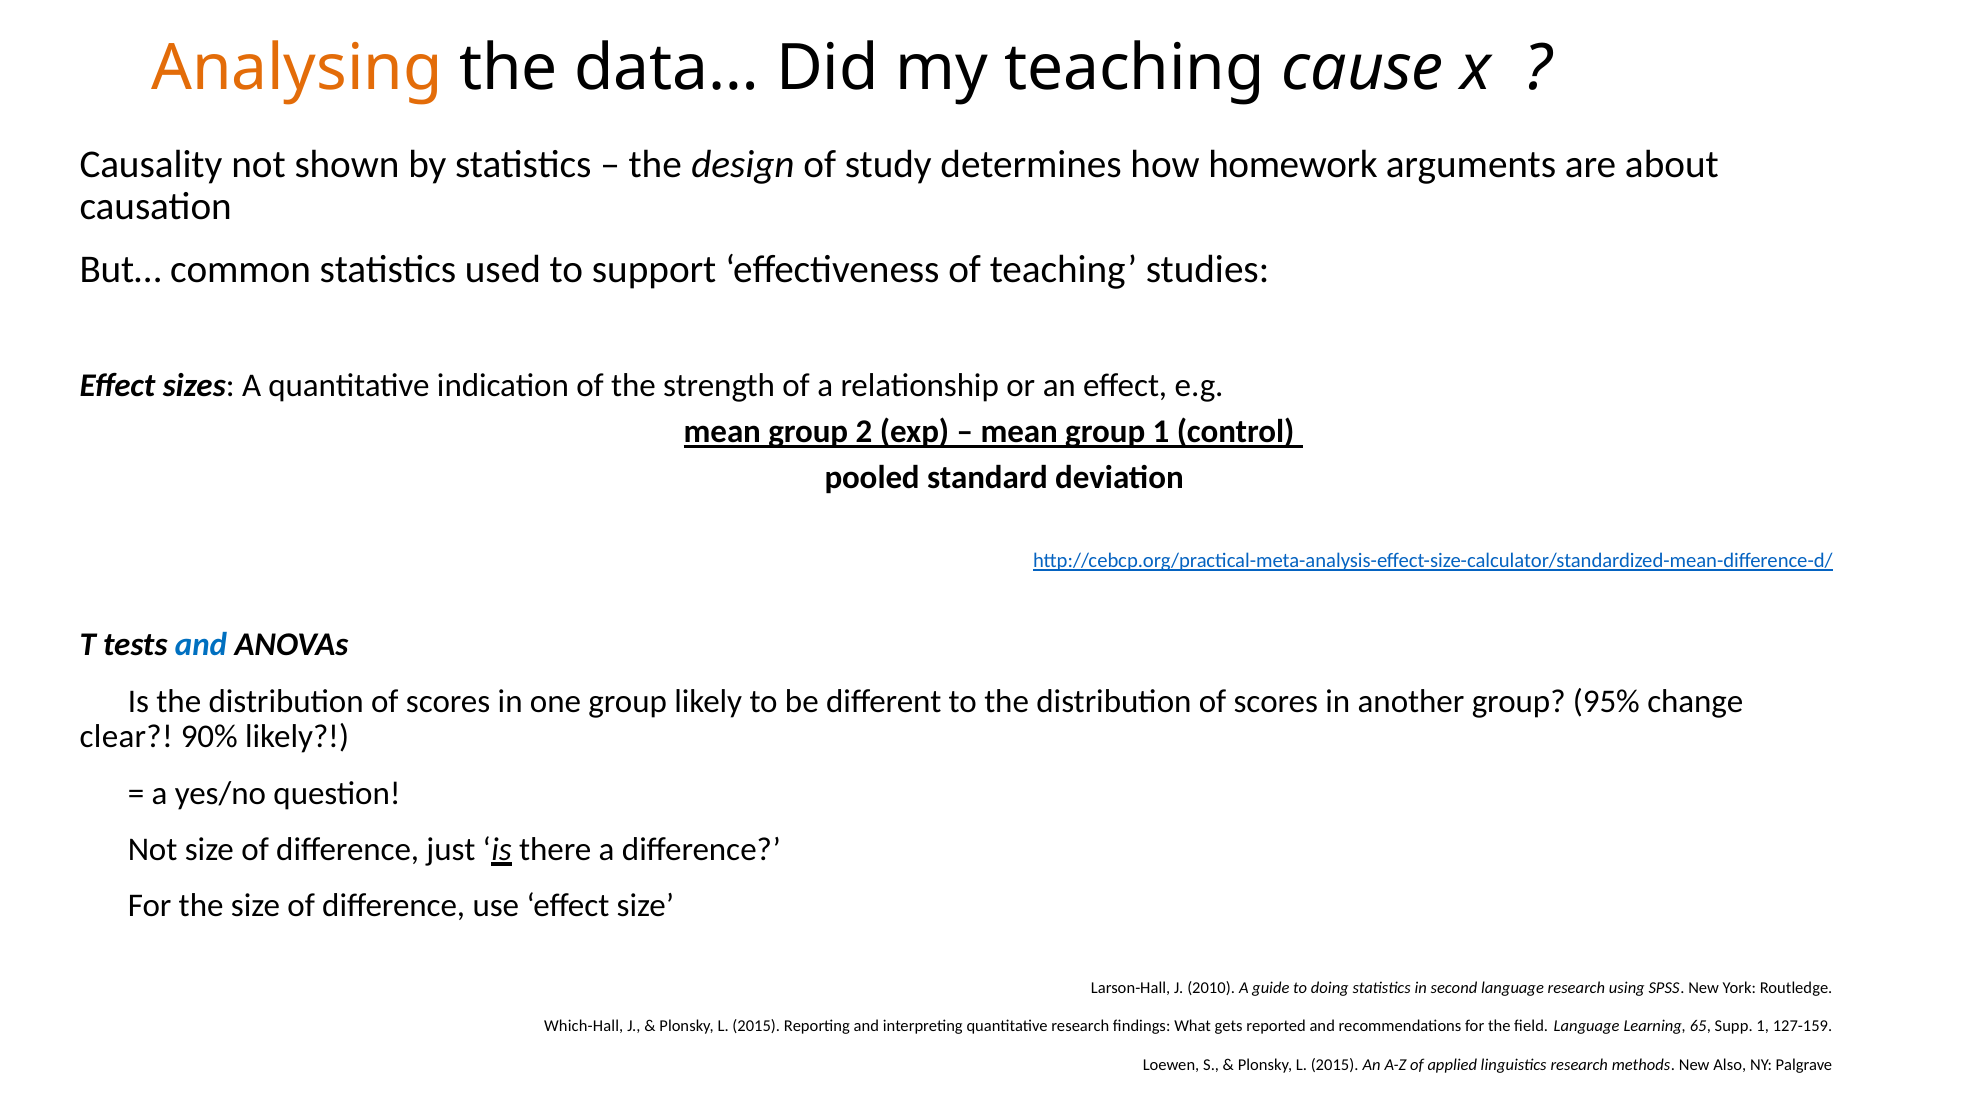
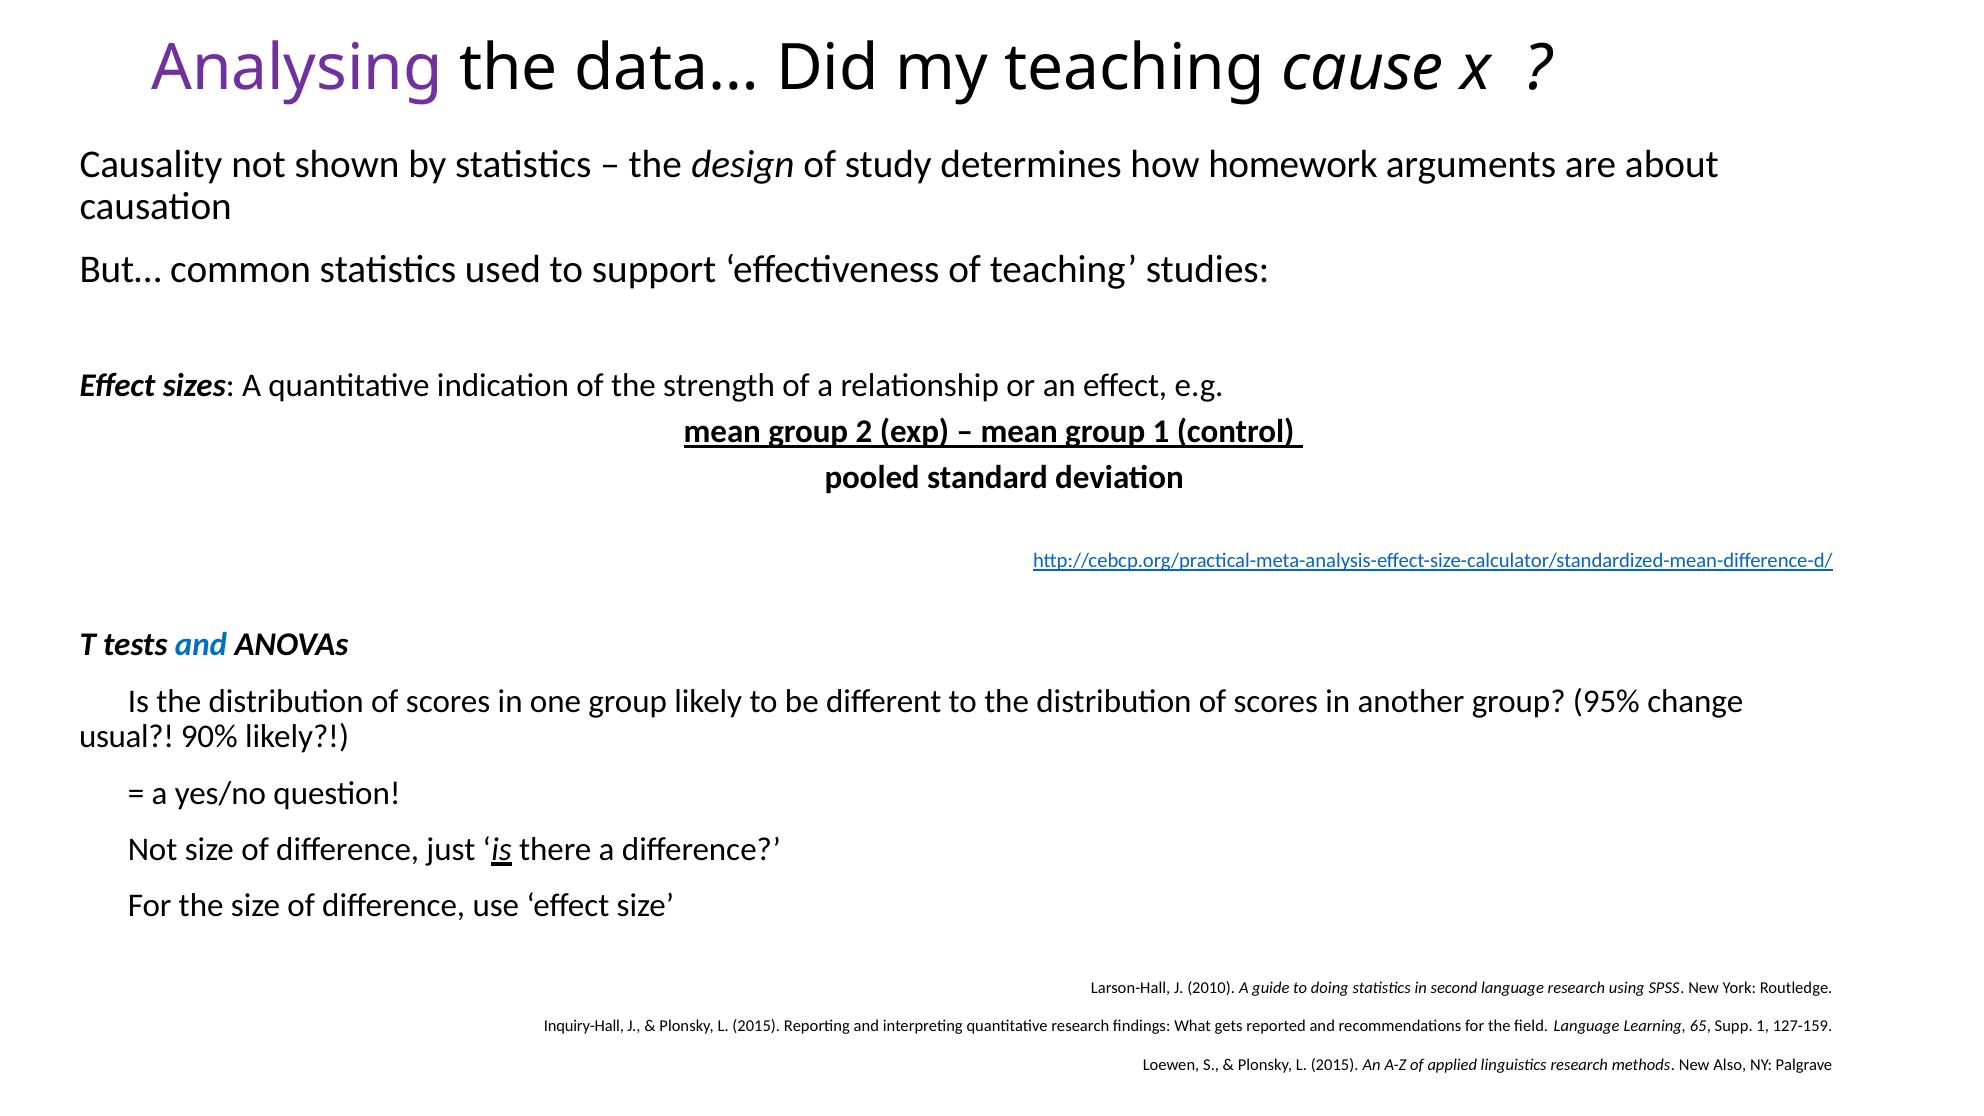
Analysing colour: orange -> purple
clear: clear -> usual
Which-Hall: Which-Hall -> Inquiry-Hall
